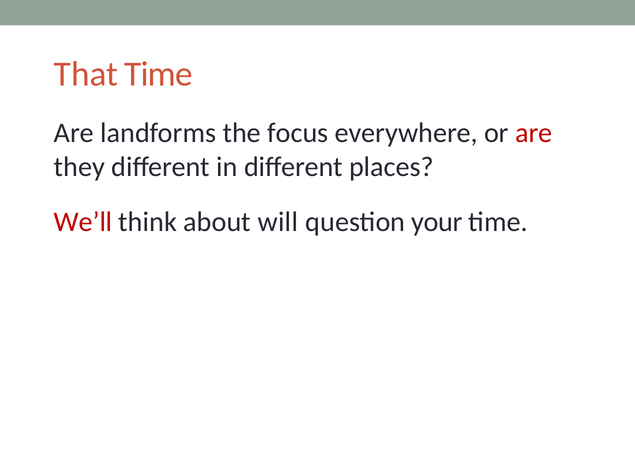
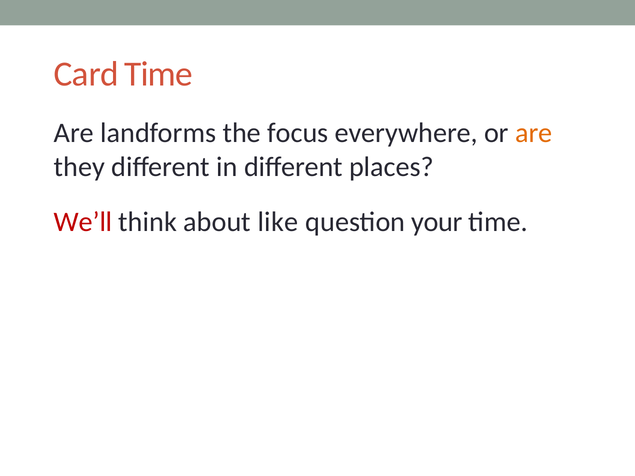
That: That -> Card
are at (534, 133) colour: red -> orange
will: will -> like
